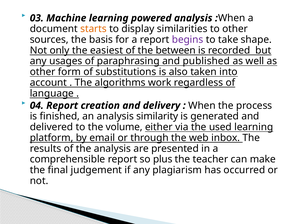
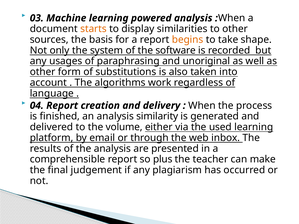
begins colour: purple -> orange
easiest: easiest -> system
between: between -> software
published: published -> unoriginal
